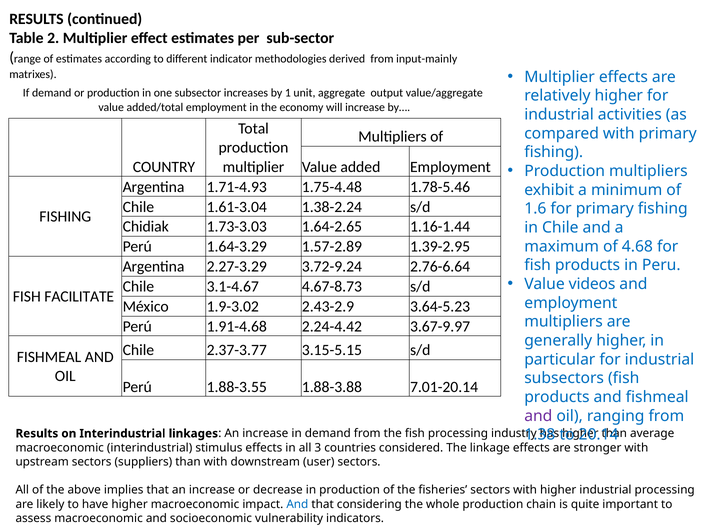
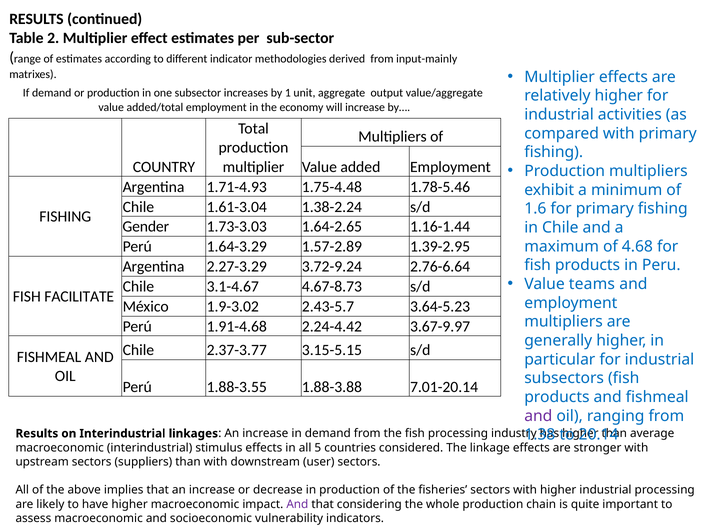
Chidiak: Chidiak -> Gender
videos: videos -> teams
2.43-2.9: 2.43-2.9 -> 2.43-5.7
3: 3 -> 5
And at (297, 504) colour: blue -> purple
